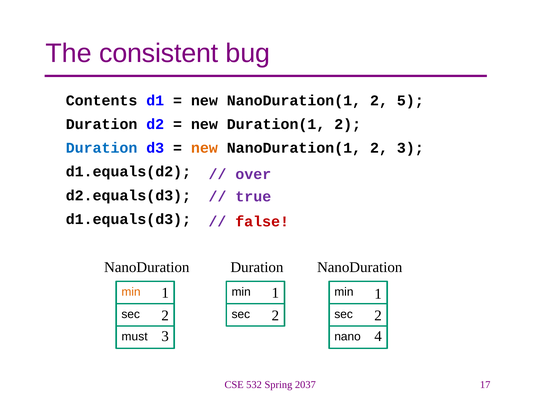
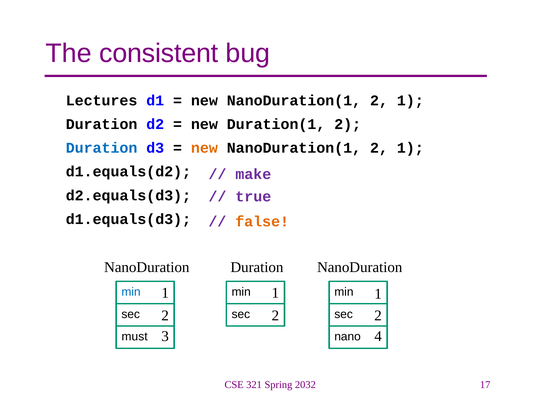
Contents: Contents -> Lectures
5 at (410, 101): 5 -> 1
3 at (410, 148): 3 -> 1
over: over -> make
false colour: red -> orange
min at (131, 292) colour: orange -> blue
532: 532 -> 321
2037: 2037 -> 2032
